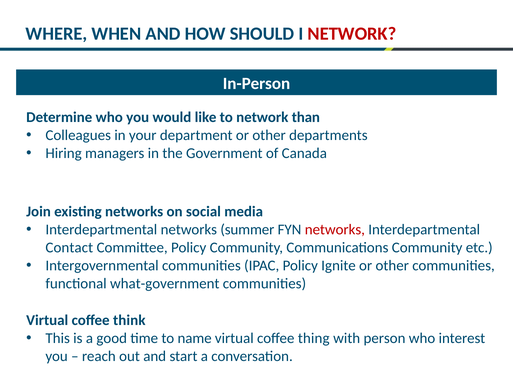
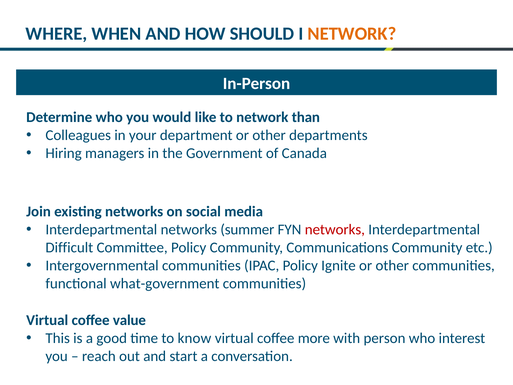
NETWORK at (352, 34) colour: red -> orange
Contact: Contact -> Difficult
think: think -> value
name: name -> know
thing: thing -> more
